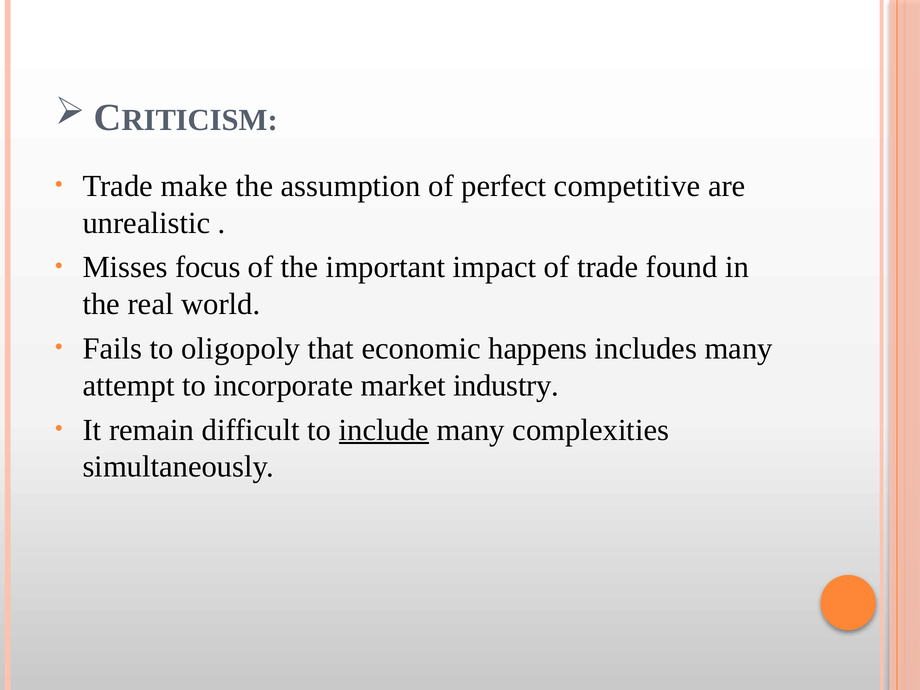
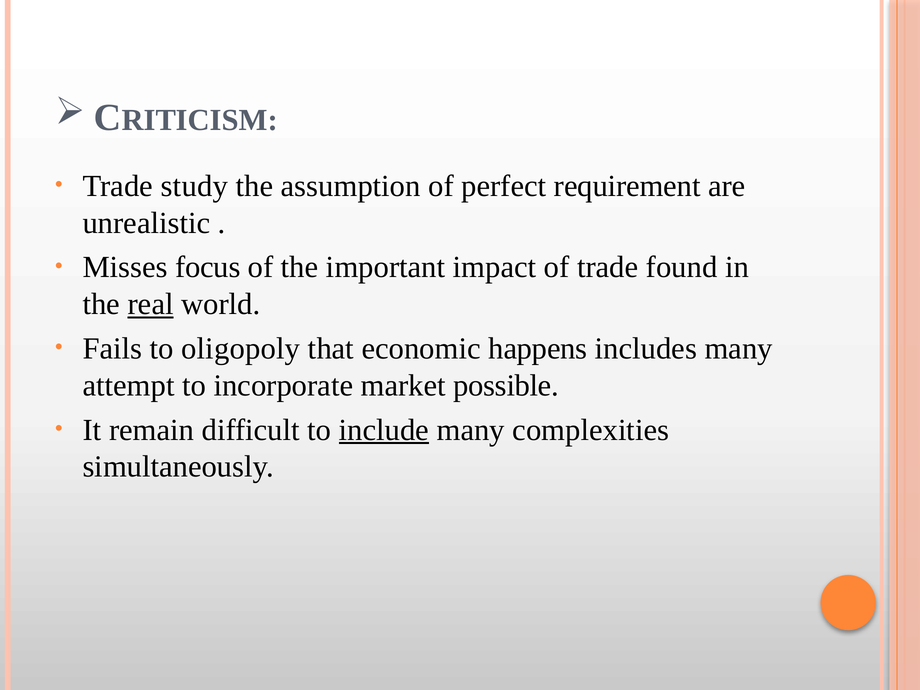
make: make -> study
competitive: competitive -> requirement
real underline: none -> present
industry: industry -> possible
